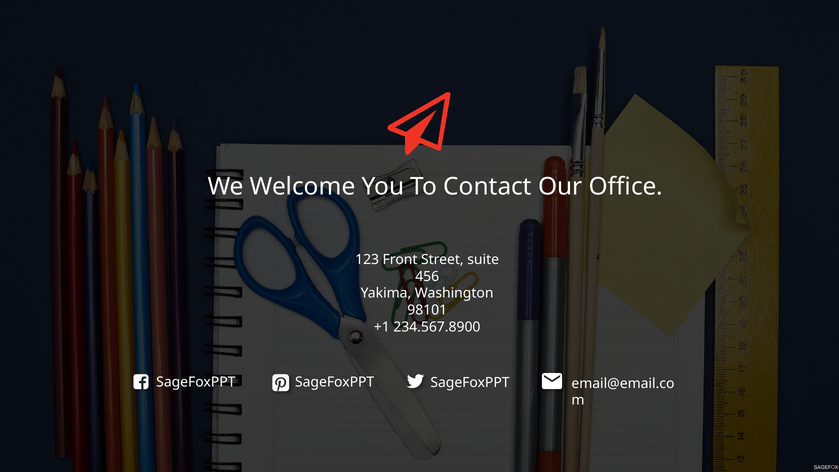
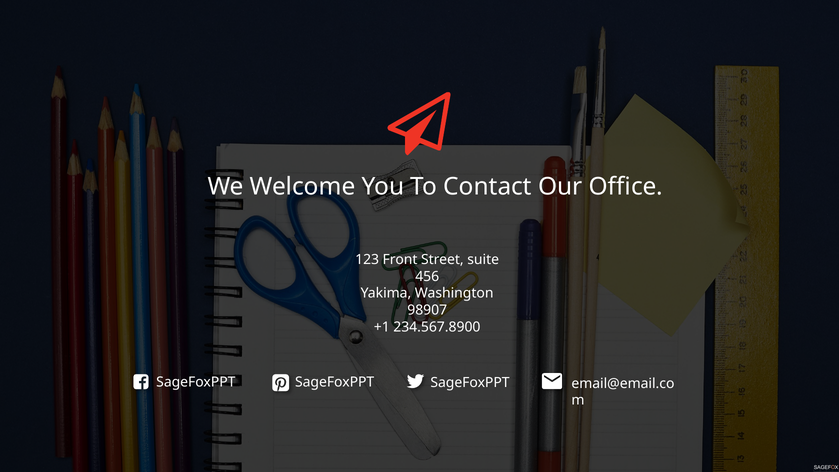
98101: 98101 -> 98907
